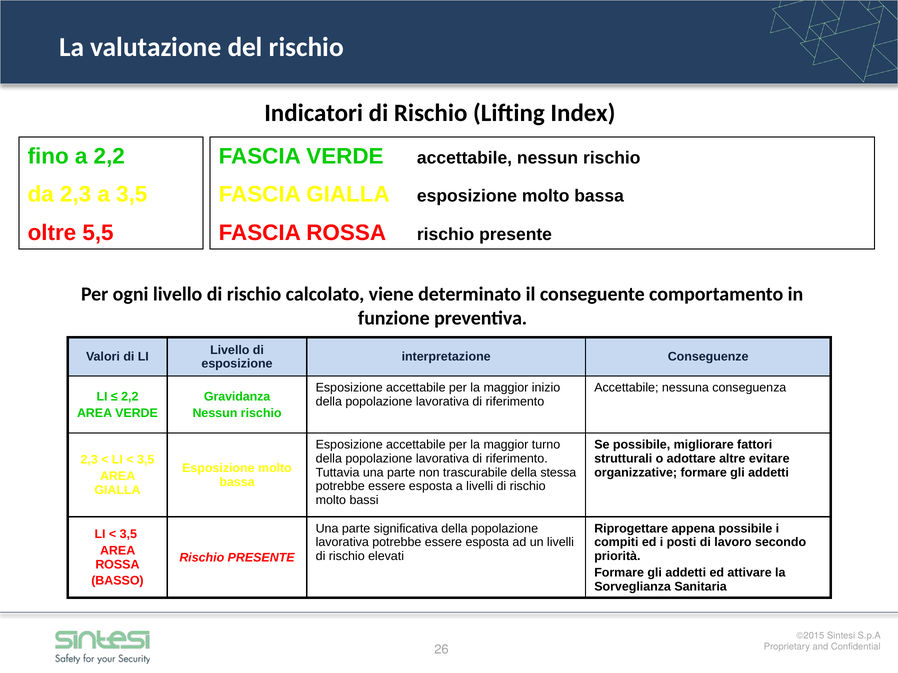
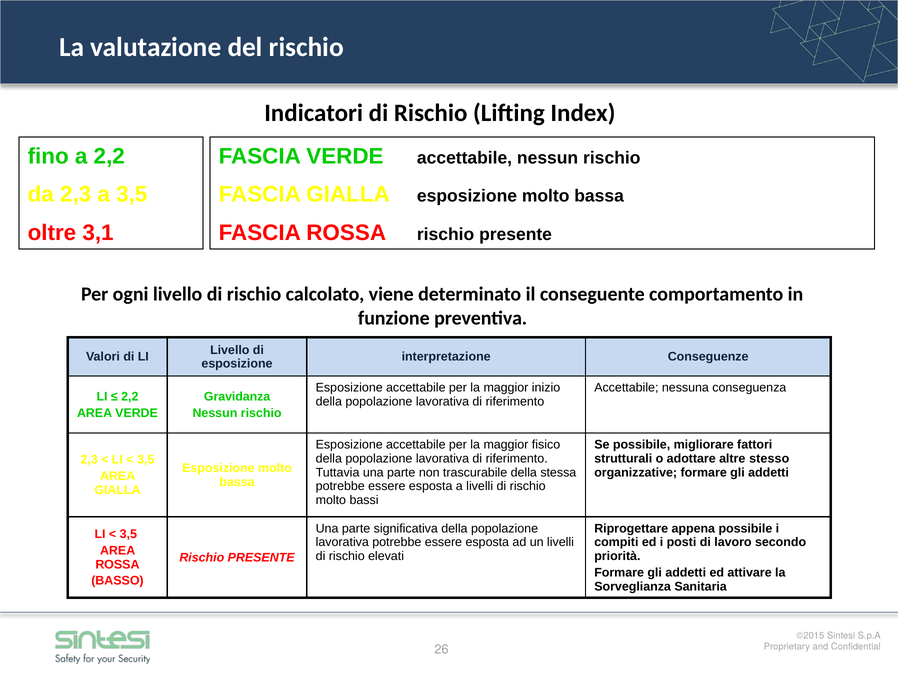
5,5: 5,5 -> 3,1
turno: turno -> fisico
evitare: evitare -> stesso
